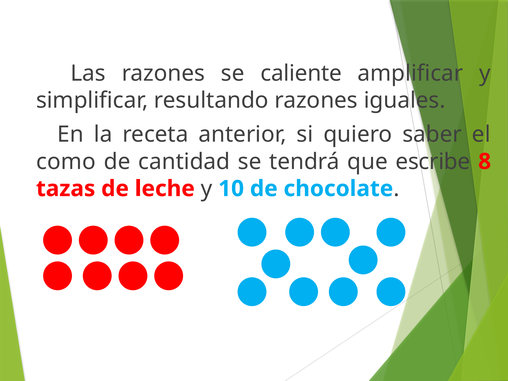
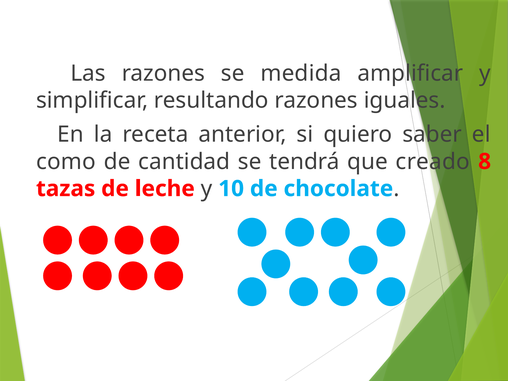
caliente: caliente -> medida
escribe: escribe -> creado
